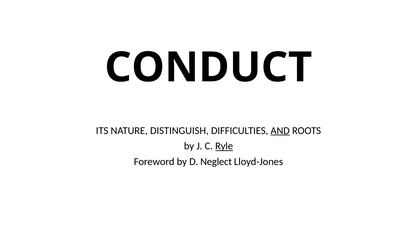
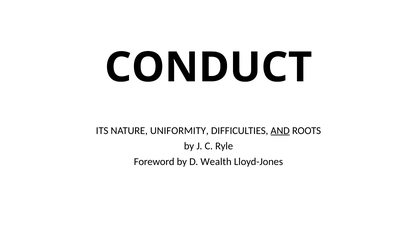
DISTINGUISH: DISTINGUISH -> UNIFORMITY
Ryle underline: present -> none
Neglect: Neglect -> Wealth
